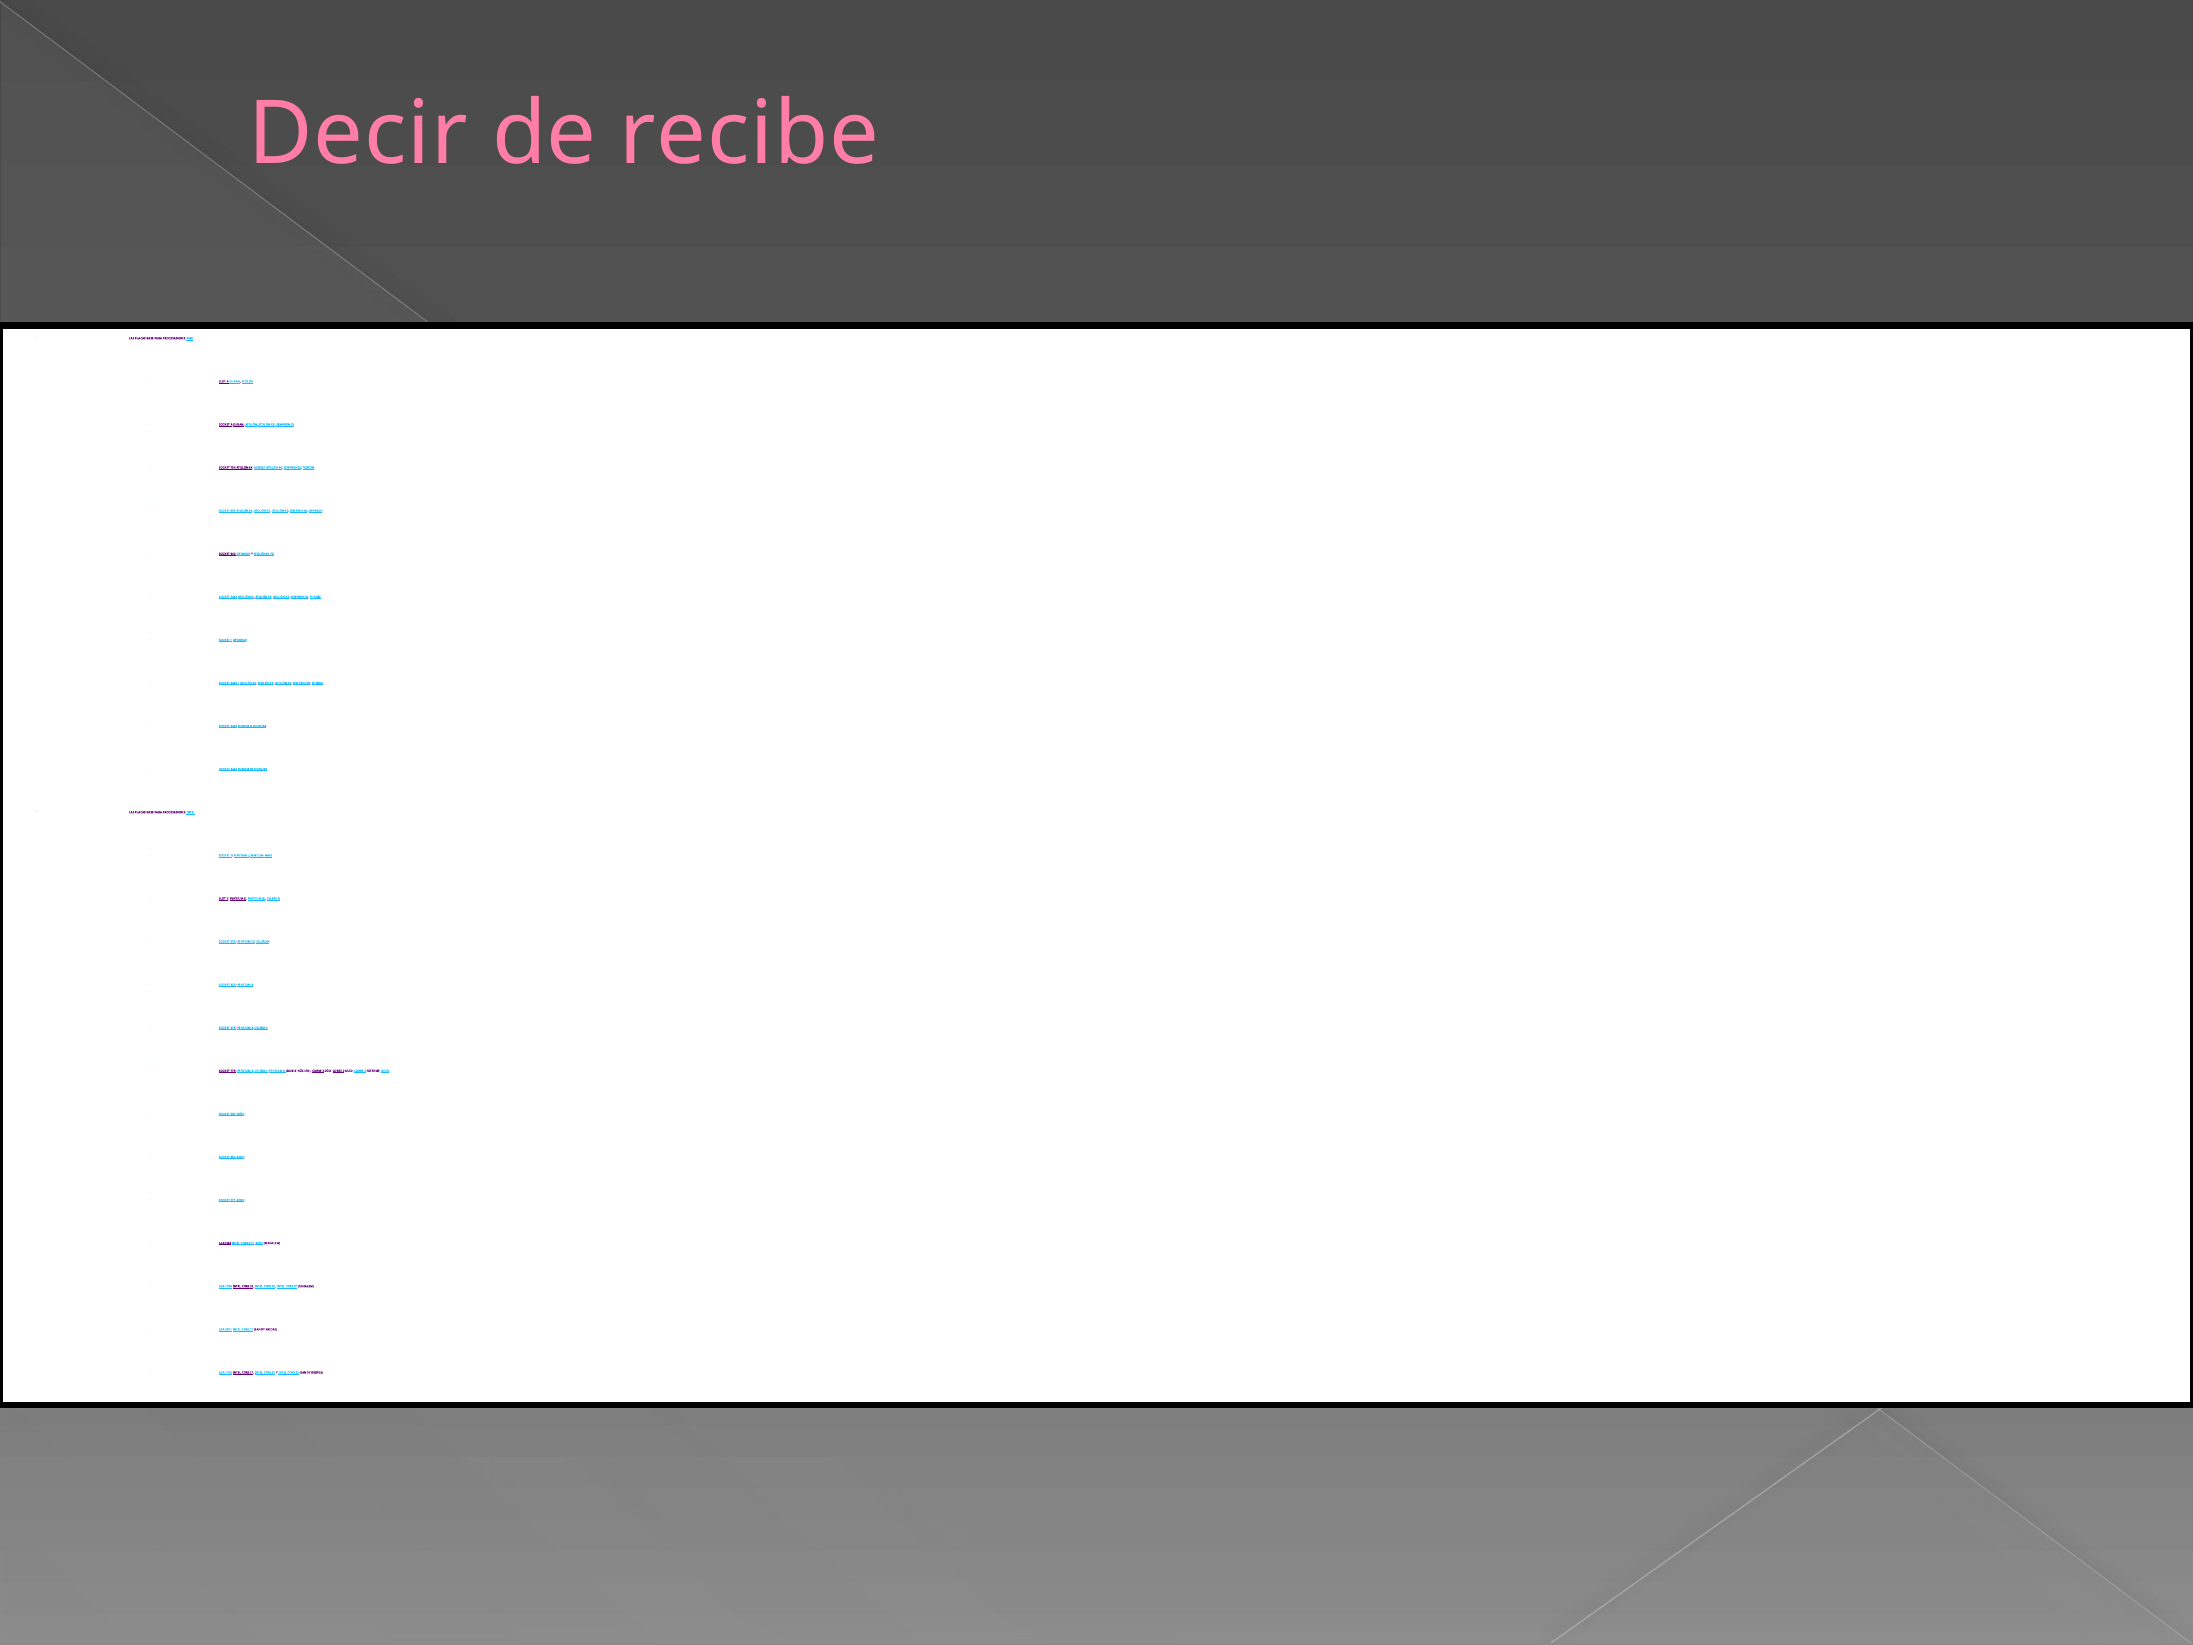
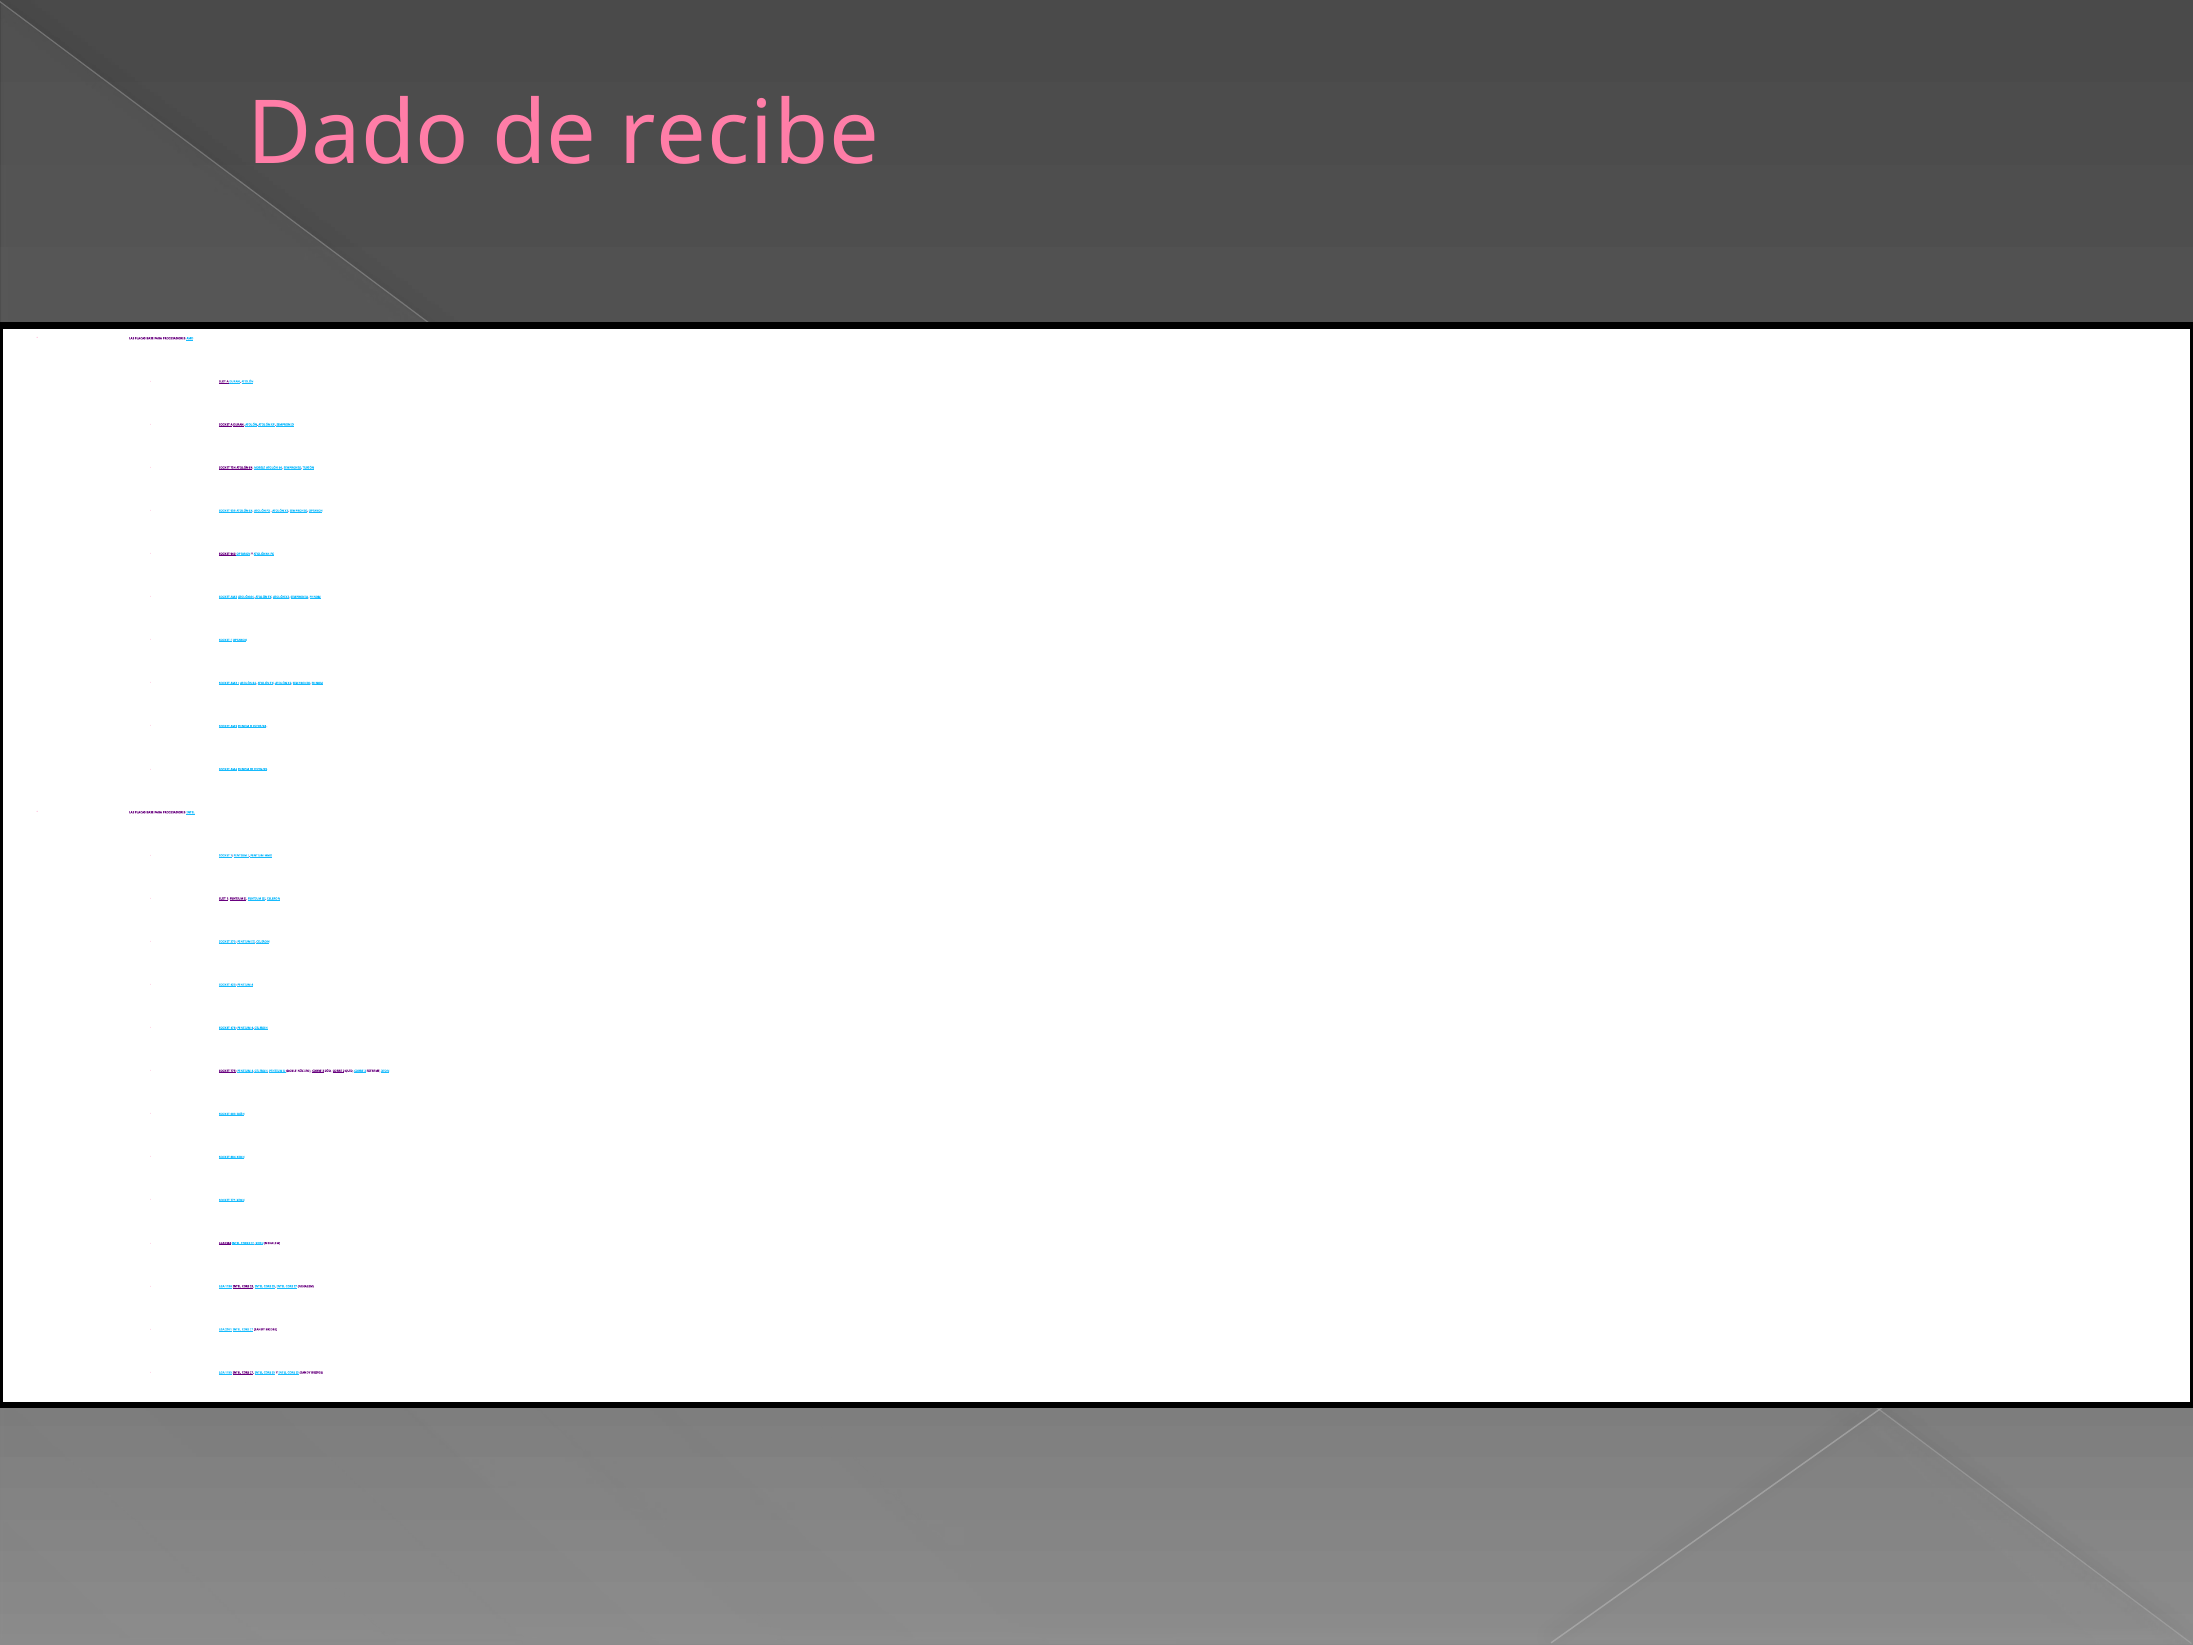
Decir: Decir -> Dado
